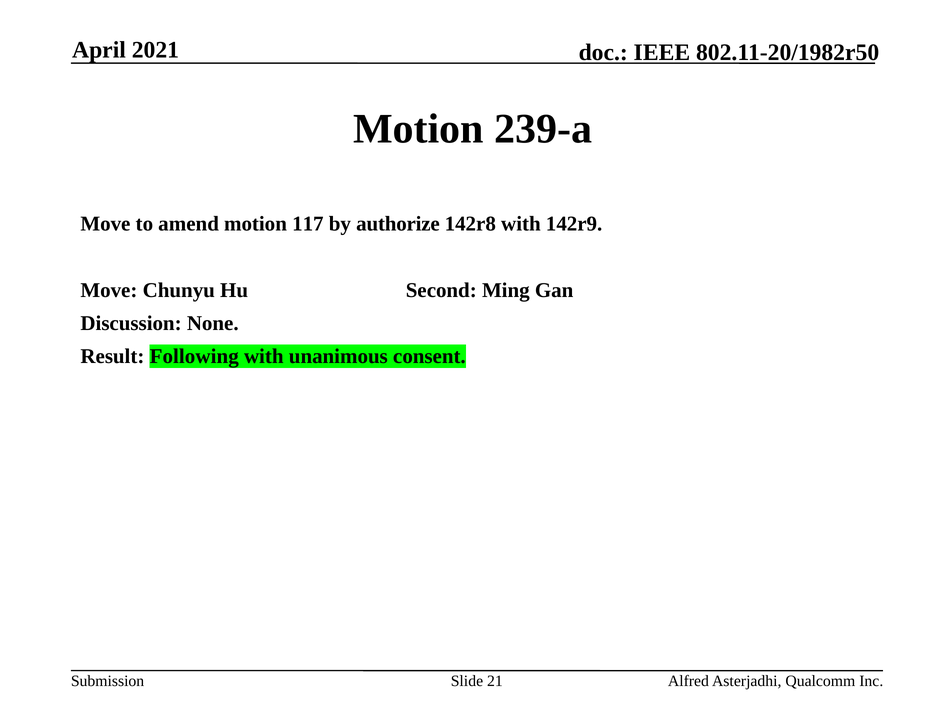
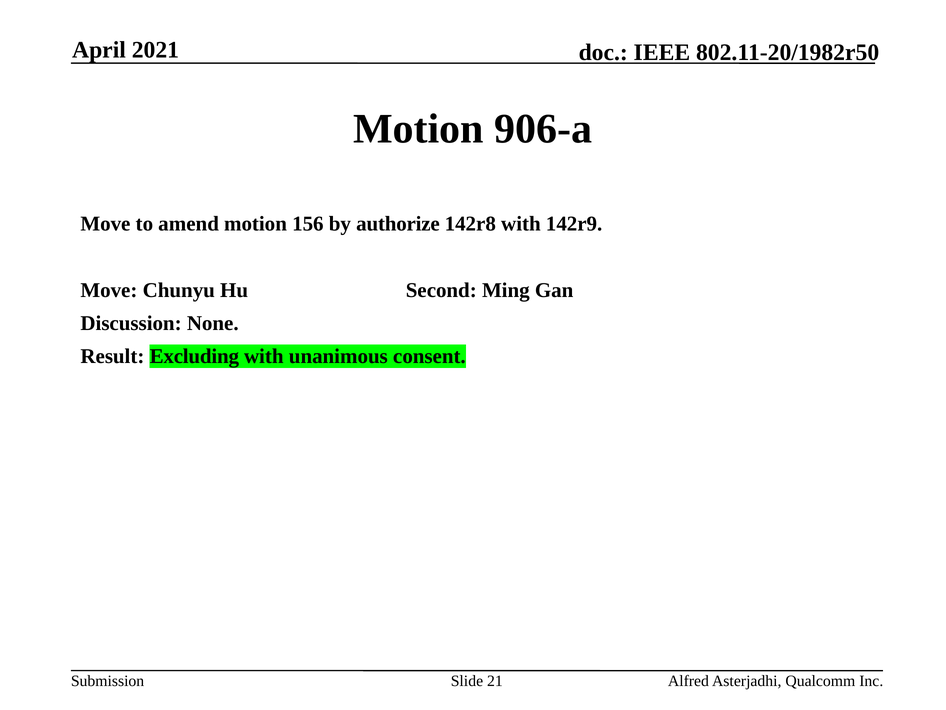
239-a: 239-a -> 906-a
117: 117 -> 156
Following: Following -> Excluding
